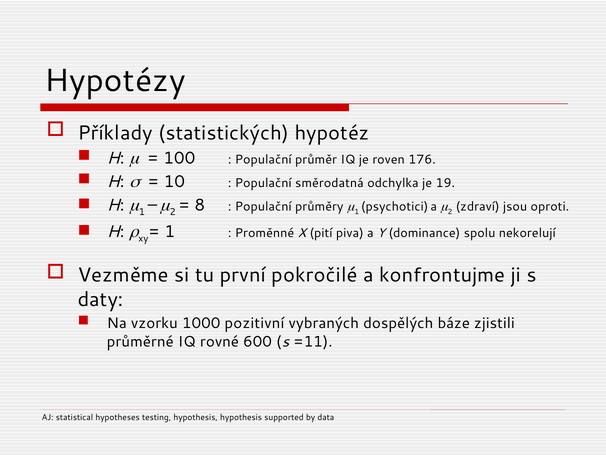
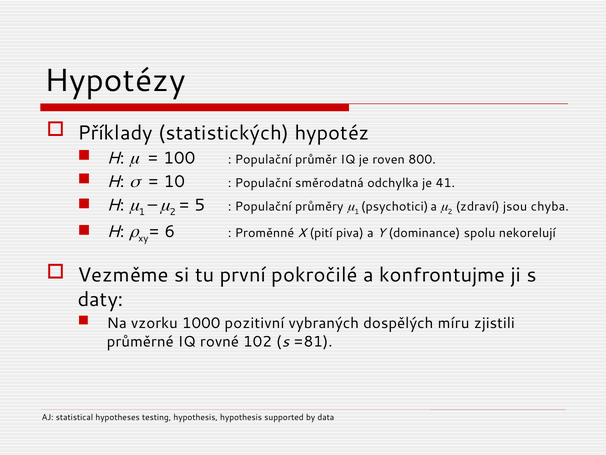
176: 176 -> 800
19: 19 -> 41
8: 8 -> 5
oproti: oproti -> chyba
1 at (170, 232): 1 -> 6
báze: báze -> míru
600: 600 -> 102
=11: =11 -> =81
